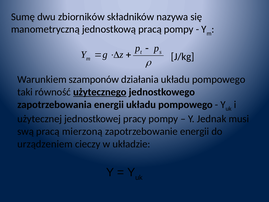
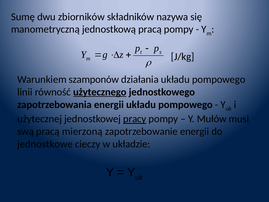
taki: taki -> linii
pracy underline: none -> present
Jednak: Jednak -> Mułów
urządzeniem: urządzeniem -> jednostkowe
